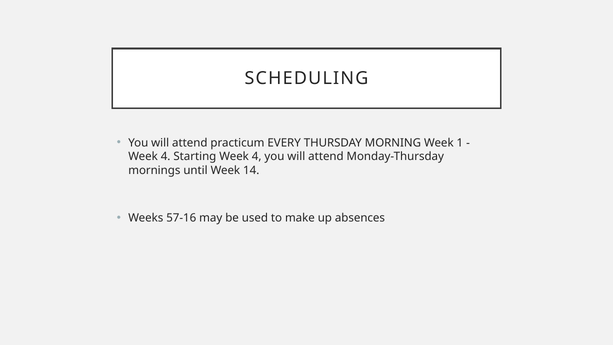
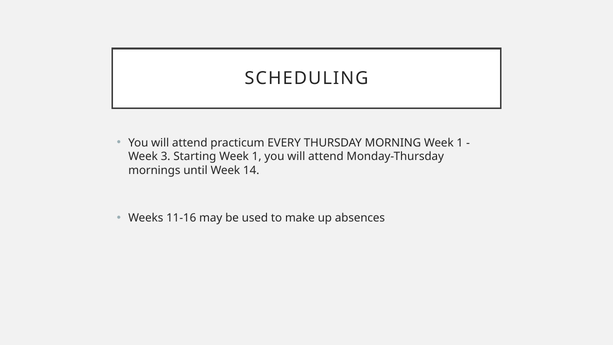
4 at (166, 156): 4 -> 3
Starting Week 4: 4 -> 1
57-16: 57-16 -> 11-16
